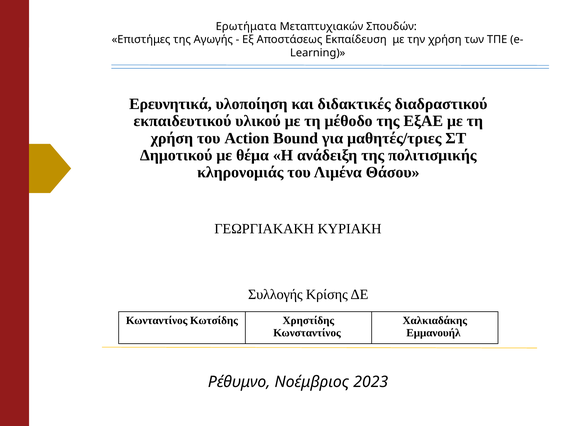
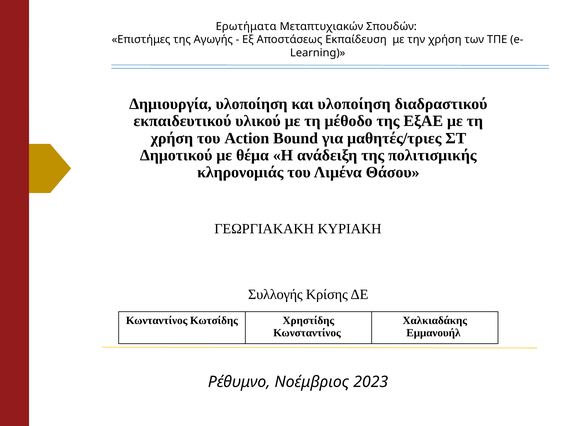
Ερευνητικά: Ερευνητικά -> Δημιουργία
και διδακτικές: διδακτικές -> υλοποίηση
